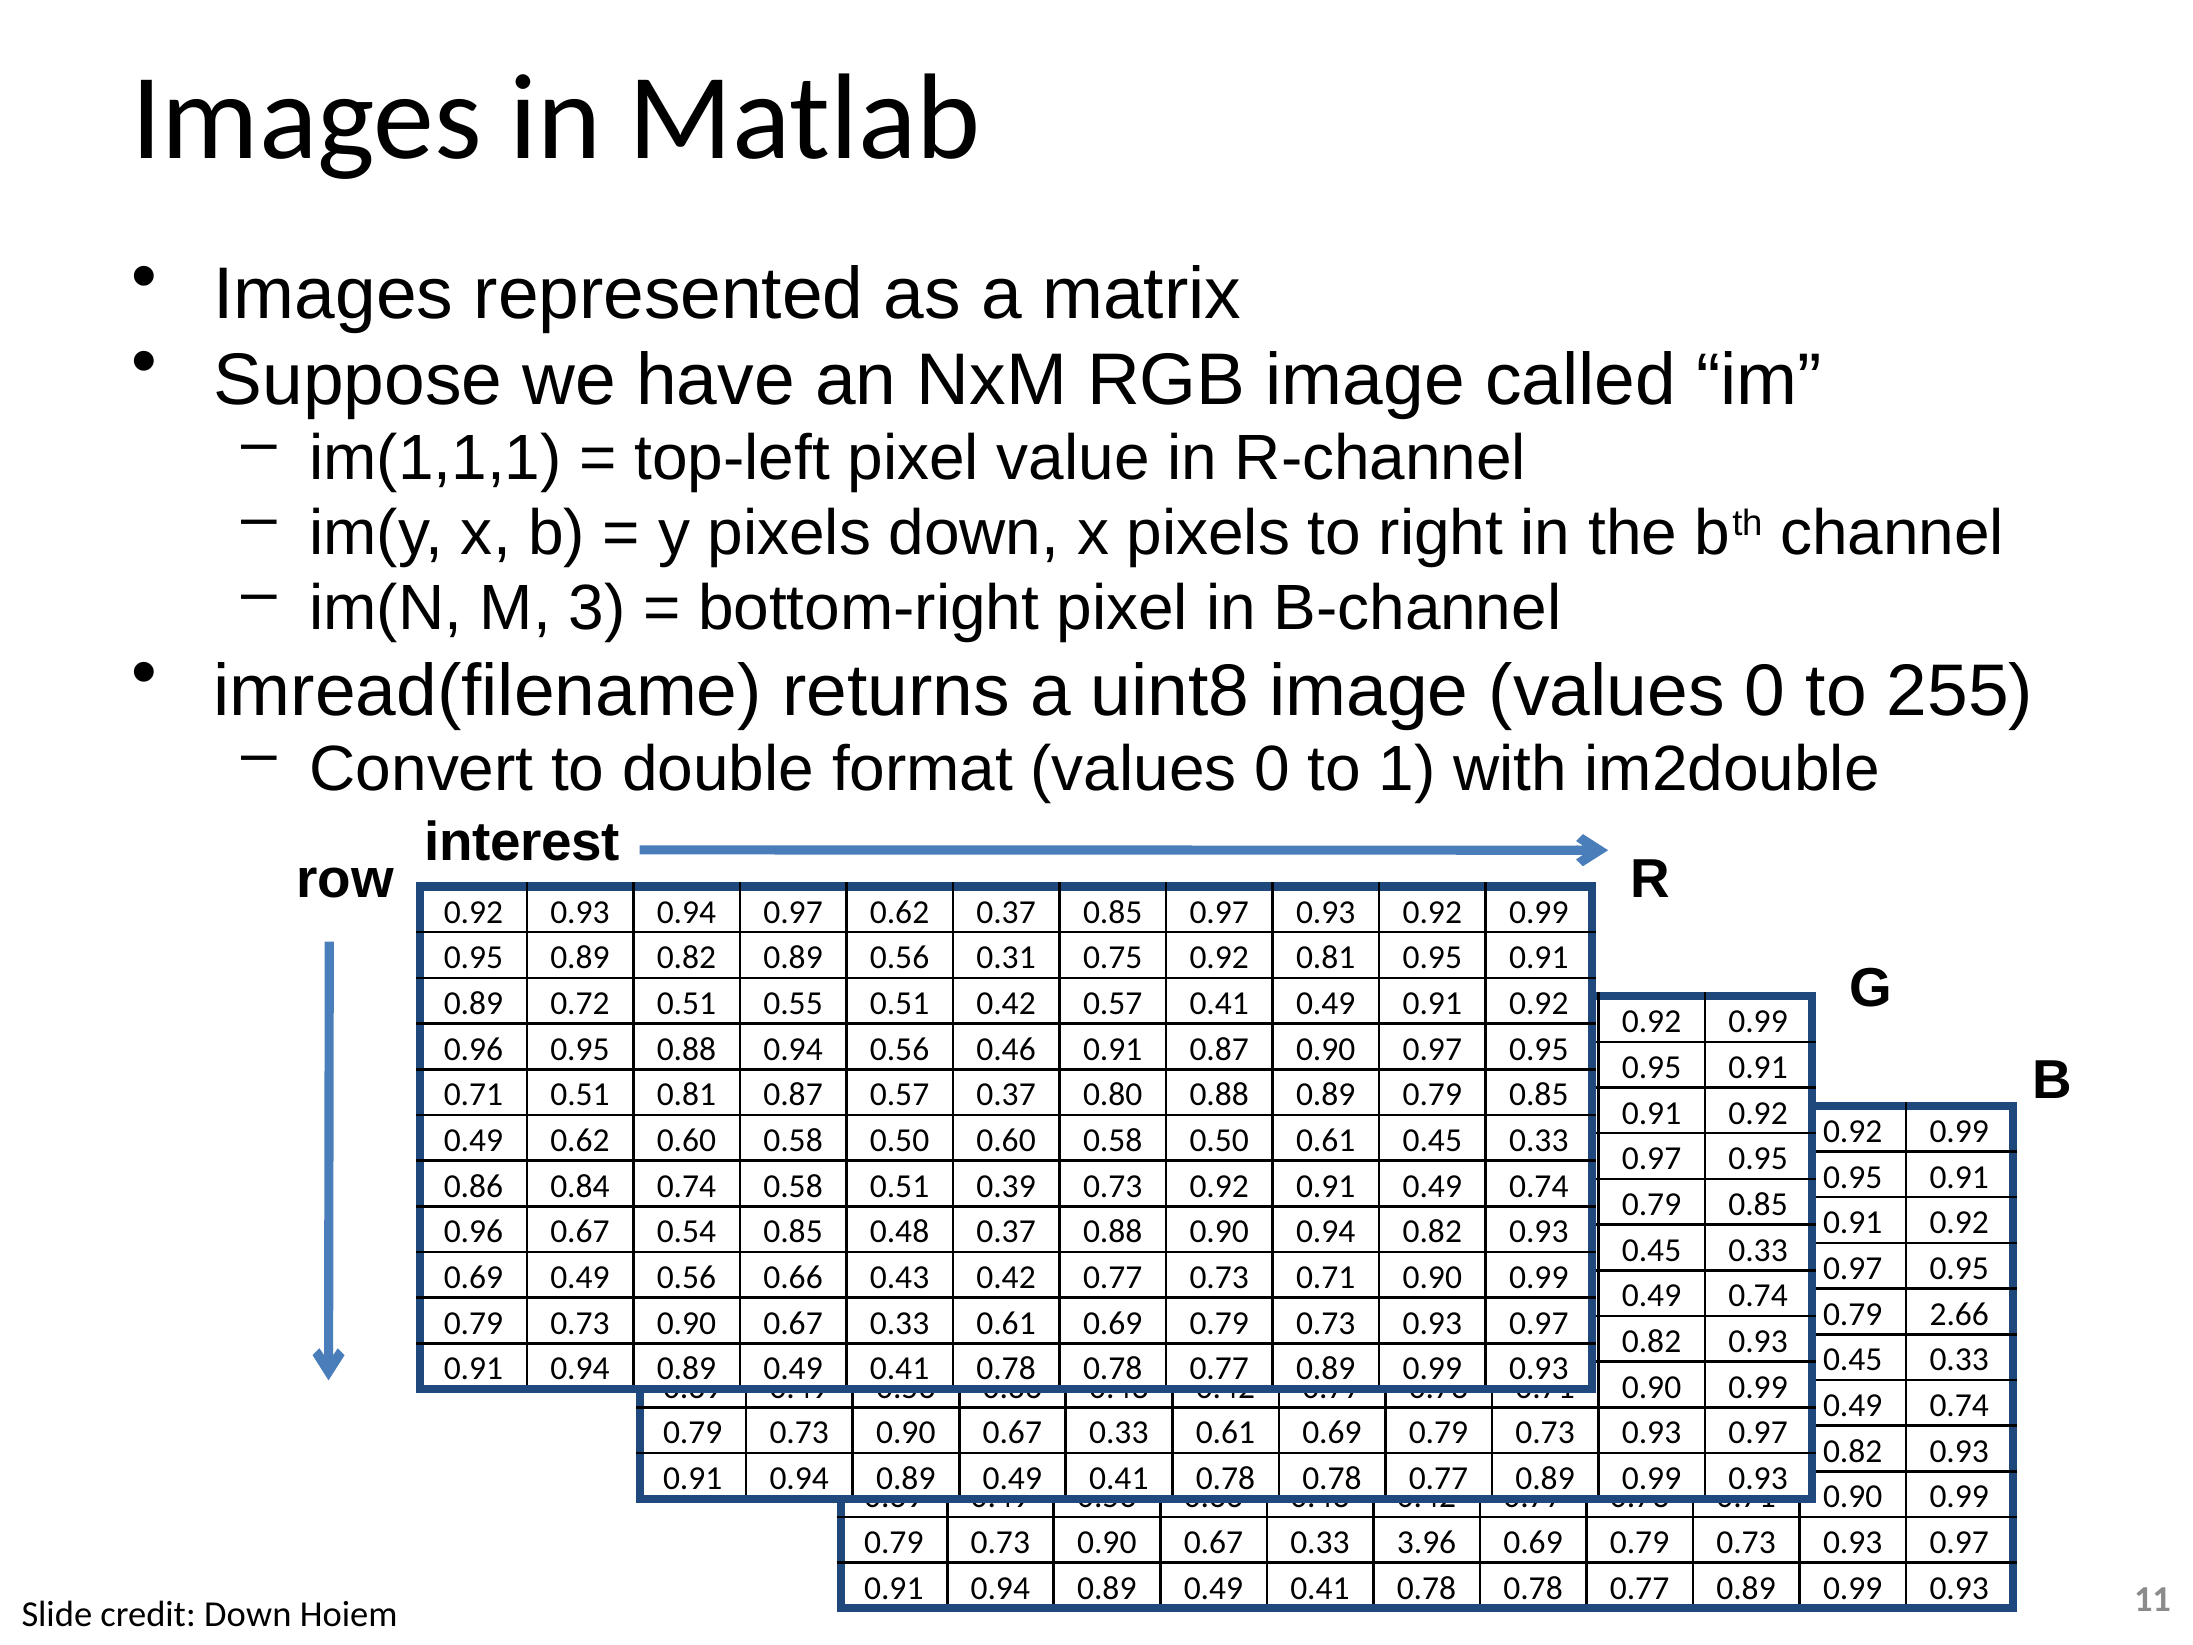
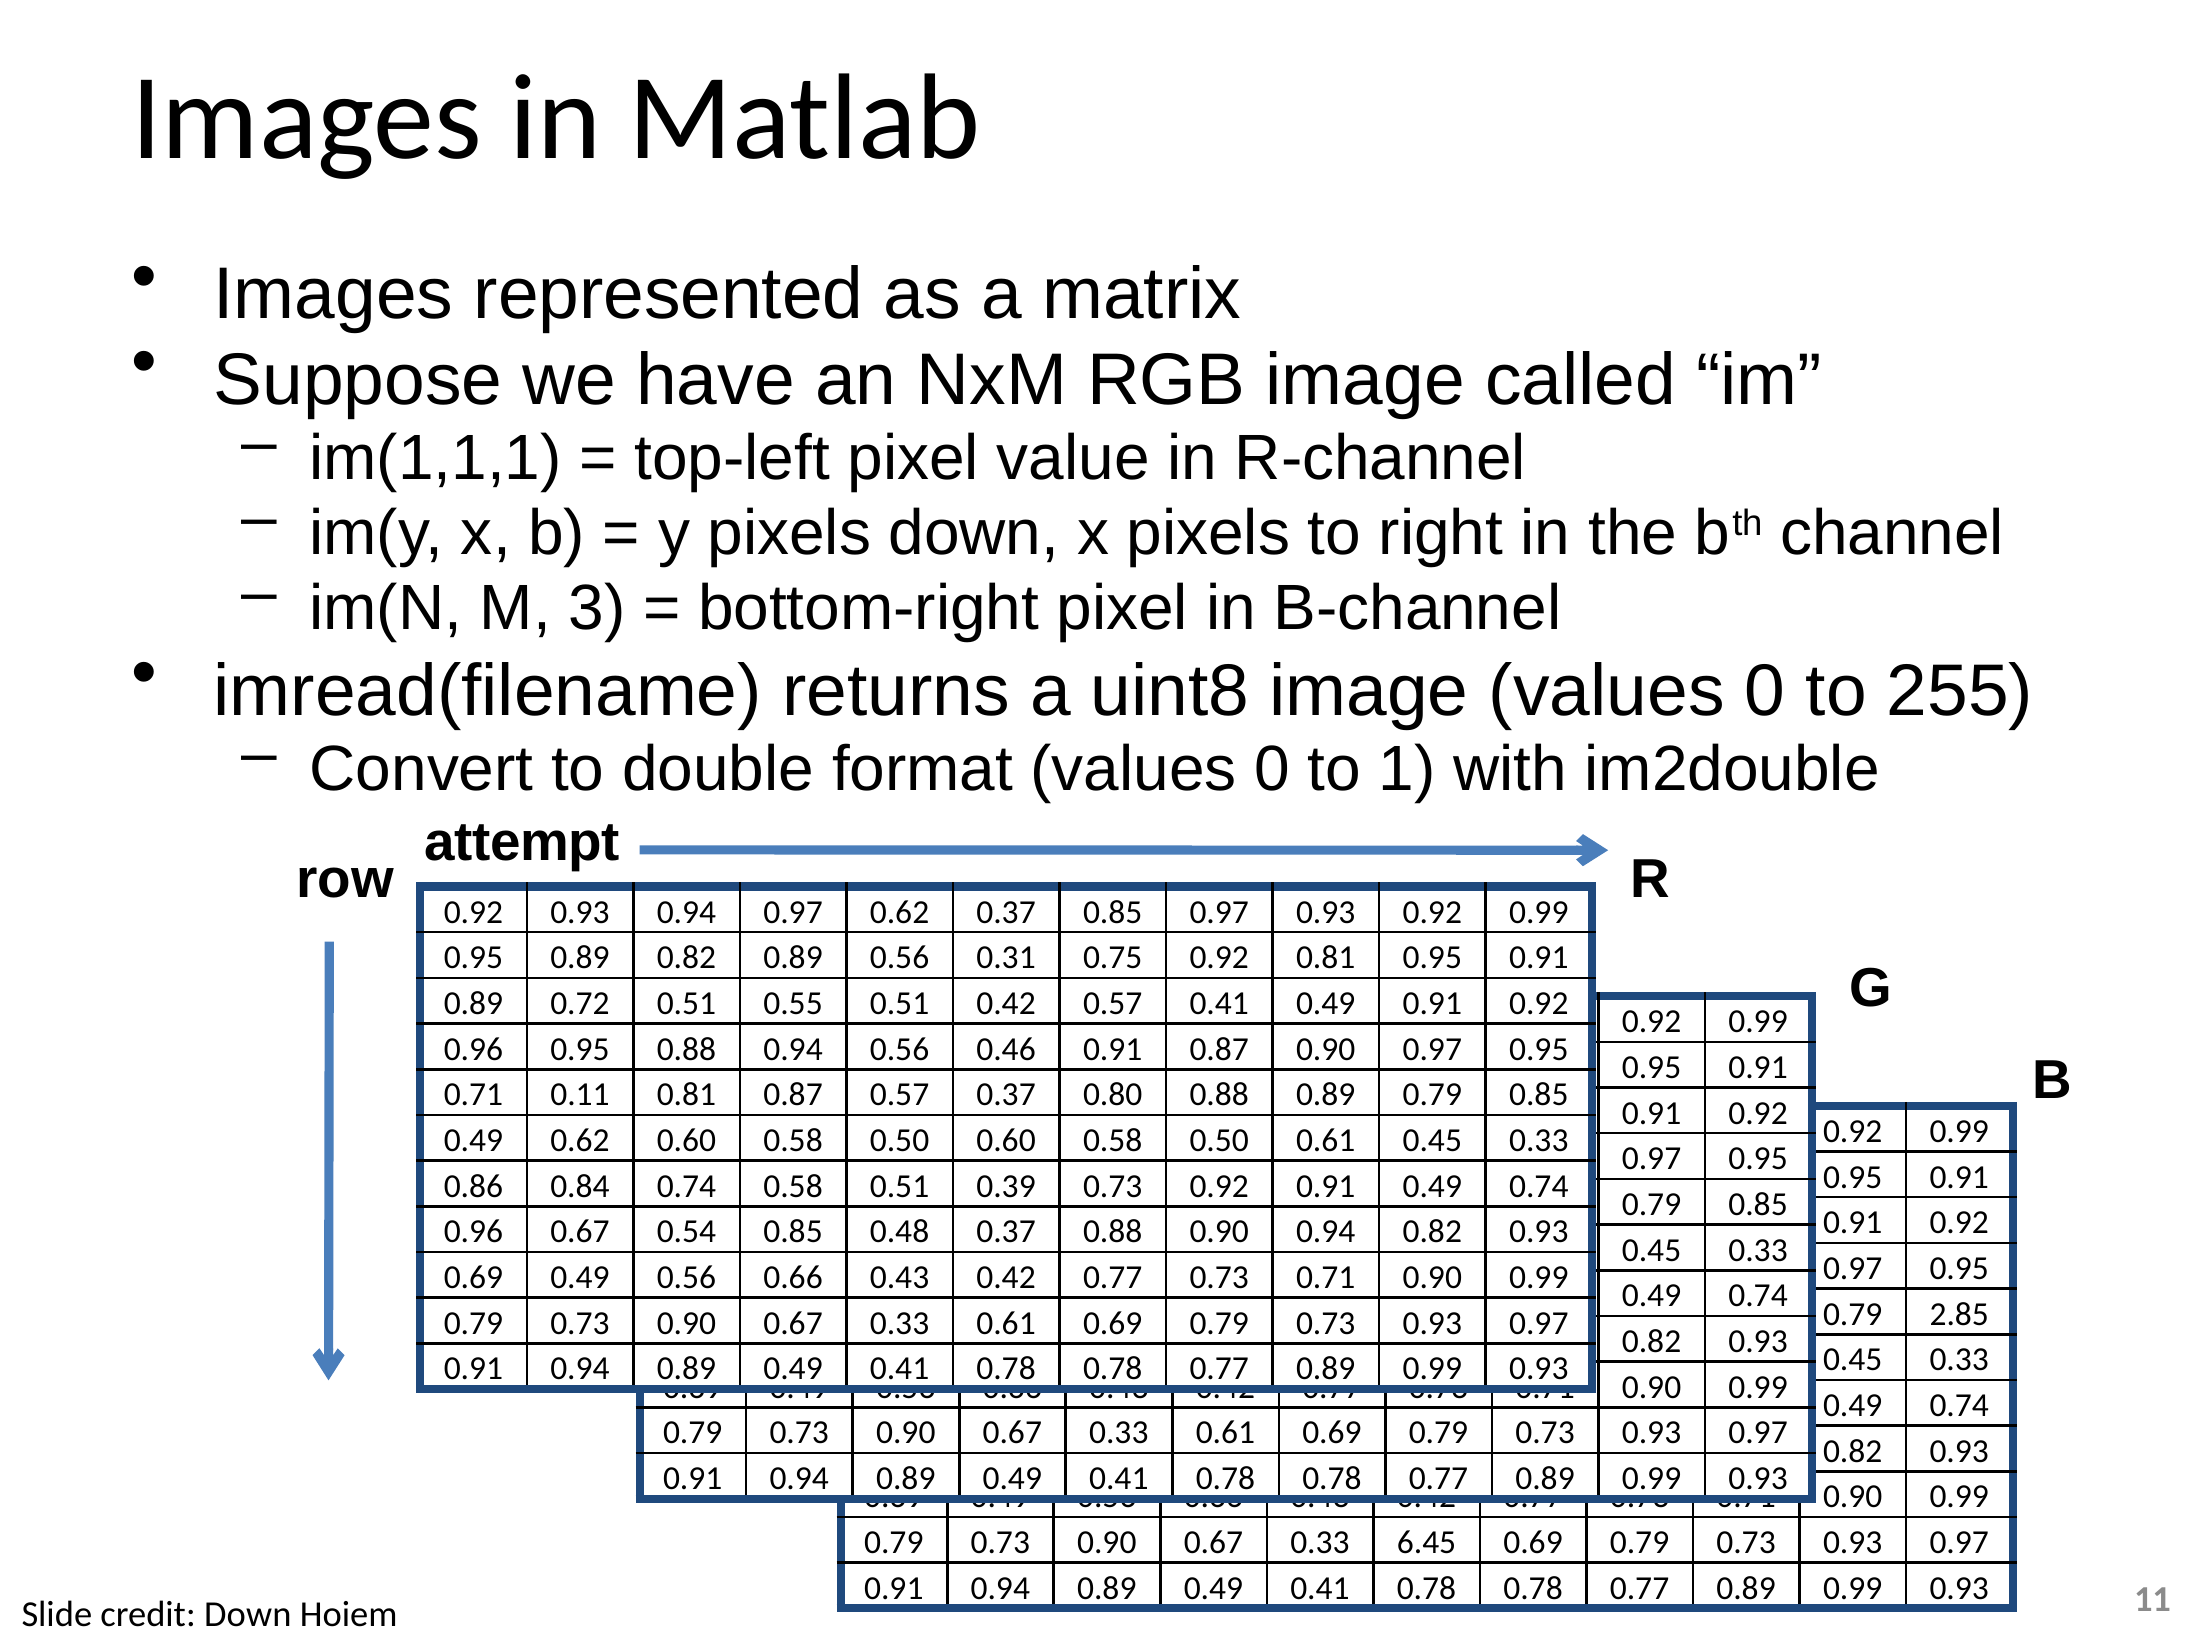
interest: interest -> attempt
0.71 0.51: 0.51 -> 0.11
2.66: 2.66 -> 2.85
3.96: 3.96 -> 6.45
